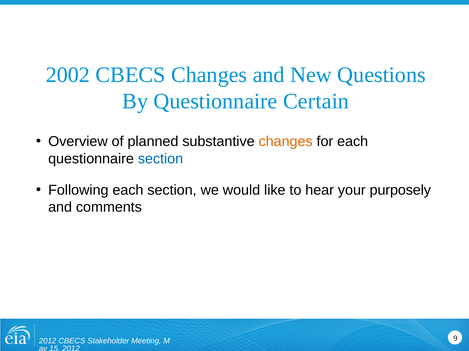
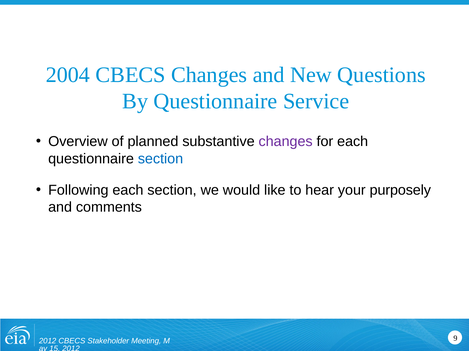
2002: 2002 -> 2004
Certain: Certain -> Service
changes at (286, 142) colour: orange -> purple
